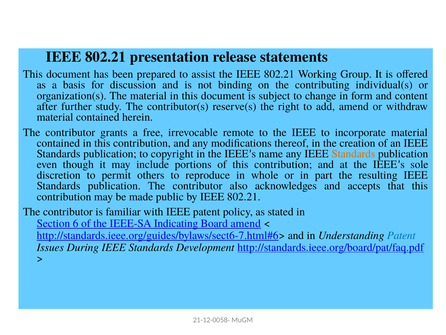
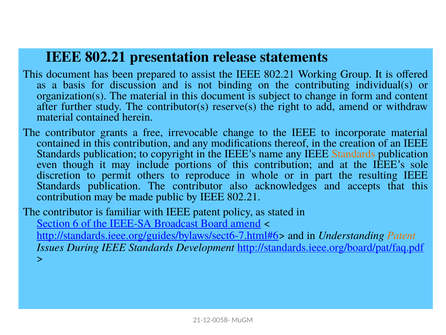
remote at (238, 132): remote -> change
Indicating: Indicating -> Broadcast
Patent at (401, 235) colour: blue -> orange
